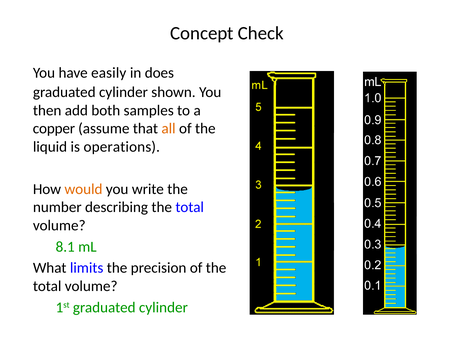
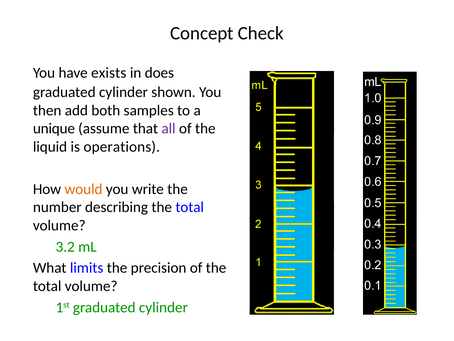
easily: easily -> exists
copper: copper -> unique
all colour: orange -> purple
8.1: 8.1 -> 3.2
